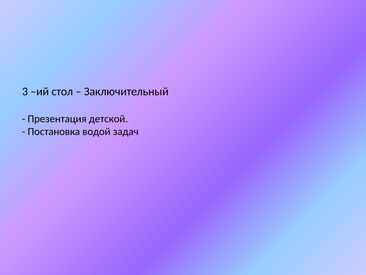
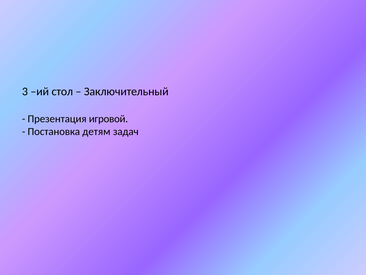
детской: детской -> игровой
водой: водой -> детям
